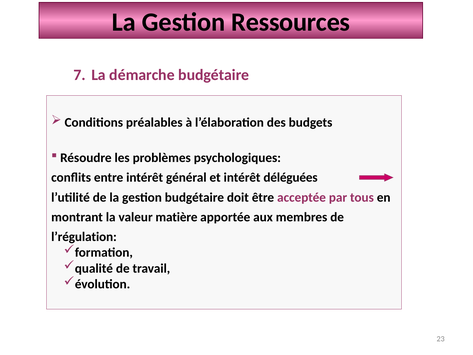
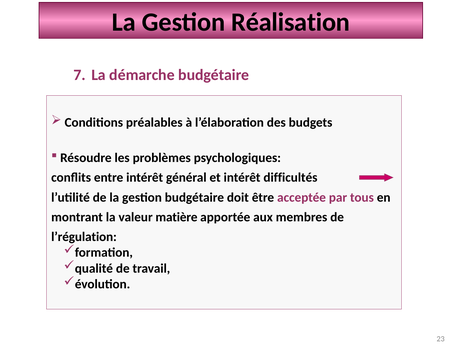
Ressources: Ressources -> Réalisation
déléguées: déléguées -> difficultés
